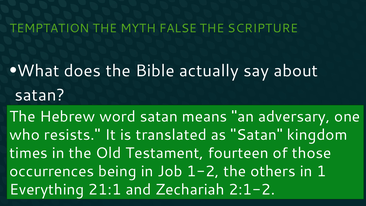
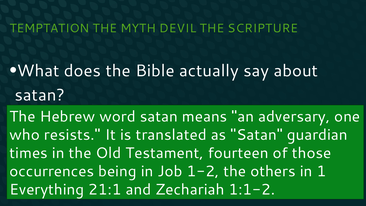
FALSE: FALSE -> DEVIL
kingdom: kingdom -> guardian
2:1-2: 2:1-2 -> 1:1-2
